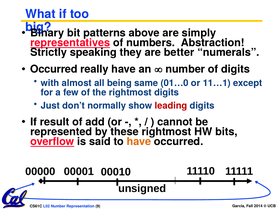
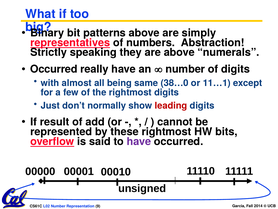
are better: better -> above
01…0: 01…0 -> 38…0
have at (139, 141) colour: orange -> purple
